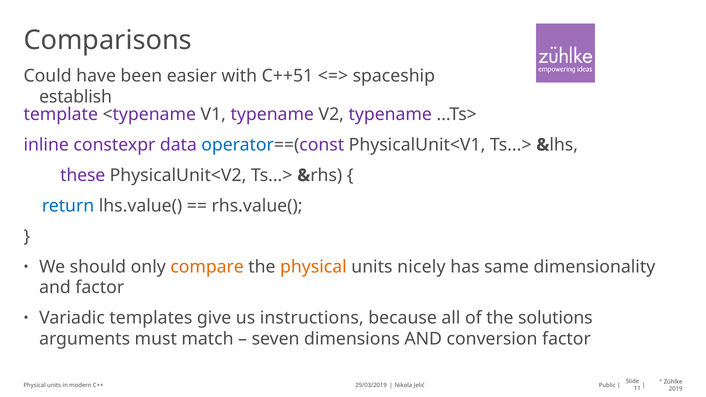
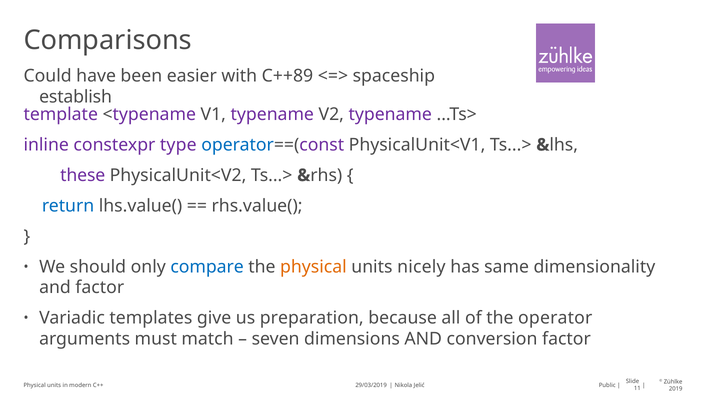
C++51: C++51 -> C++89
data: data -> type
compare colour: orange -> blue
instructions: instructions -> preparation
solutions: solutions -> operator
